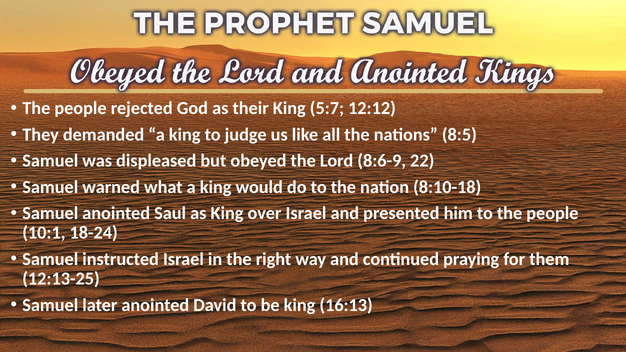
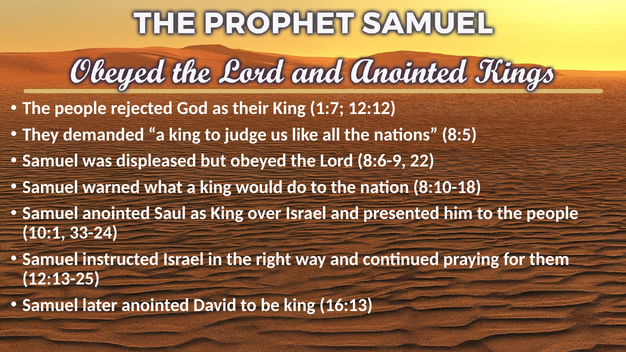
5:7: 5:7 -> 1:7
18-24: 18-24 -> 33-24
